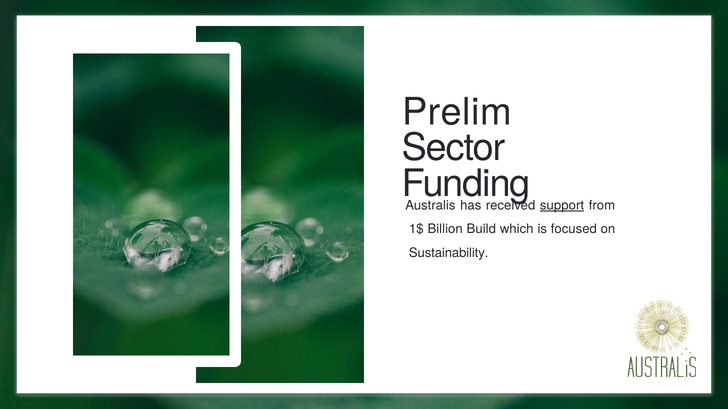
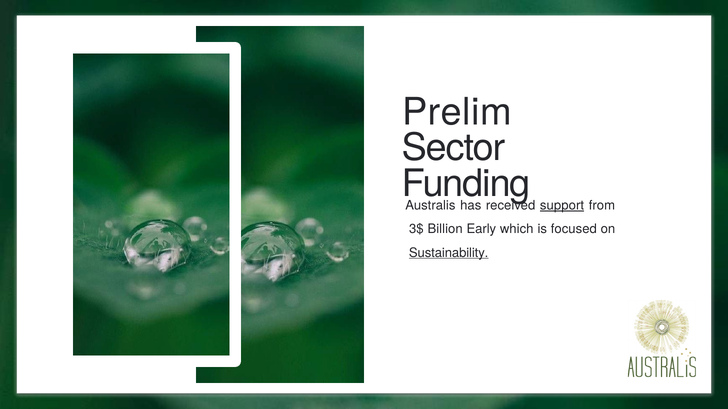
1$: 1$ -> 3$
Build: Build -> Early
Sustainability underline: none -> present
